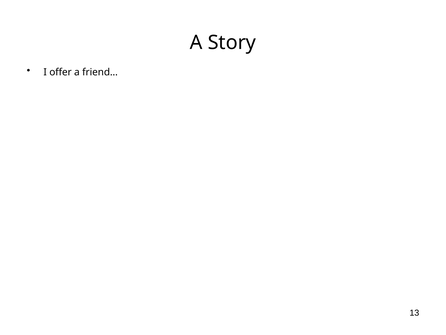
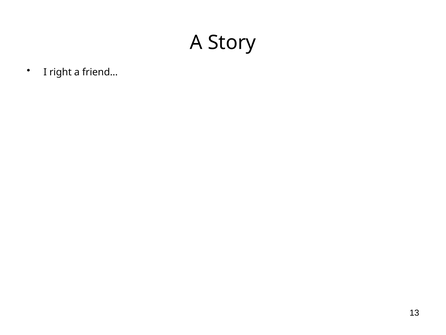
offer: offer -> right
